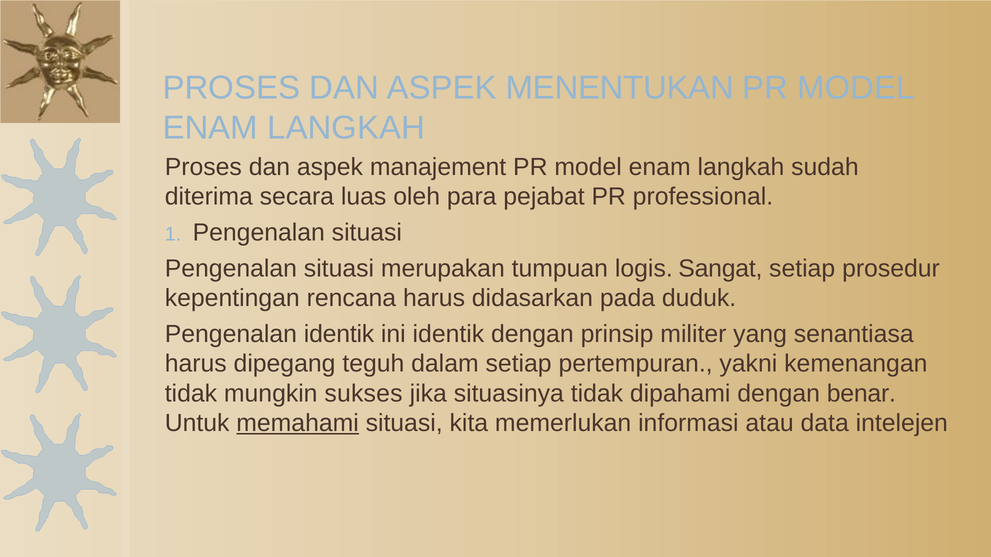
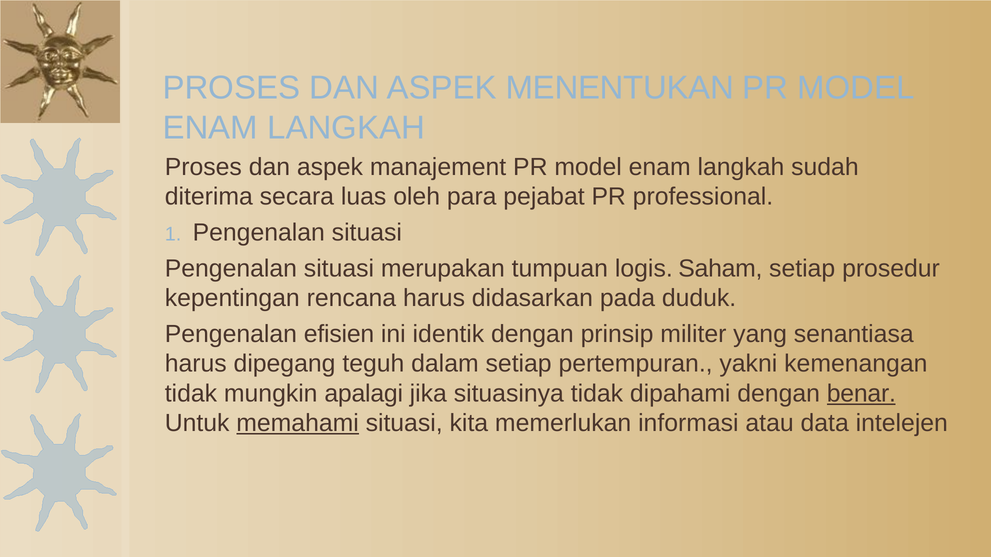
Sangat: Sangat -> Saham
Pengenalan identik: identik -> efisien
sukses: sukses -> apalagi
benar underline: none -> present
